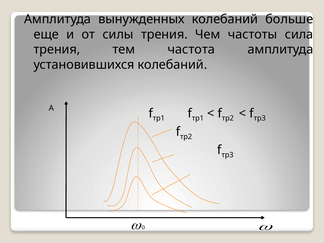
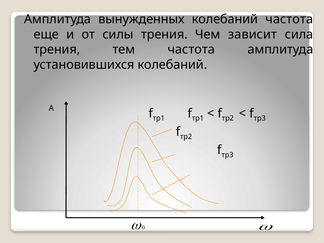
колебаний больше: больше -> частота
частоты: частоты -> зависит
